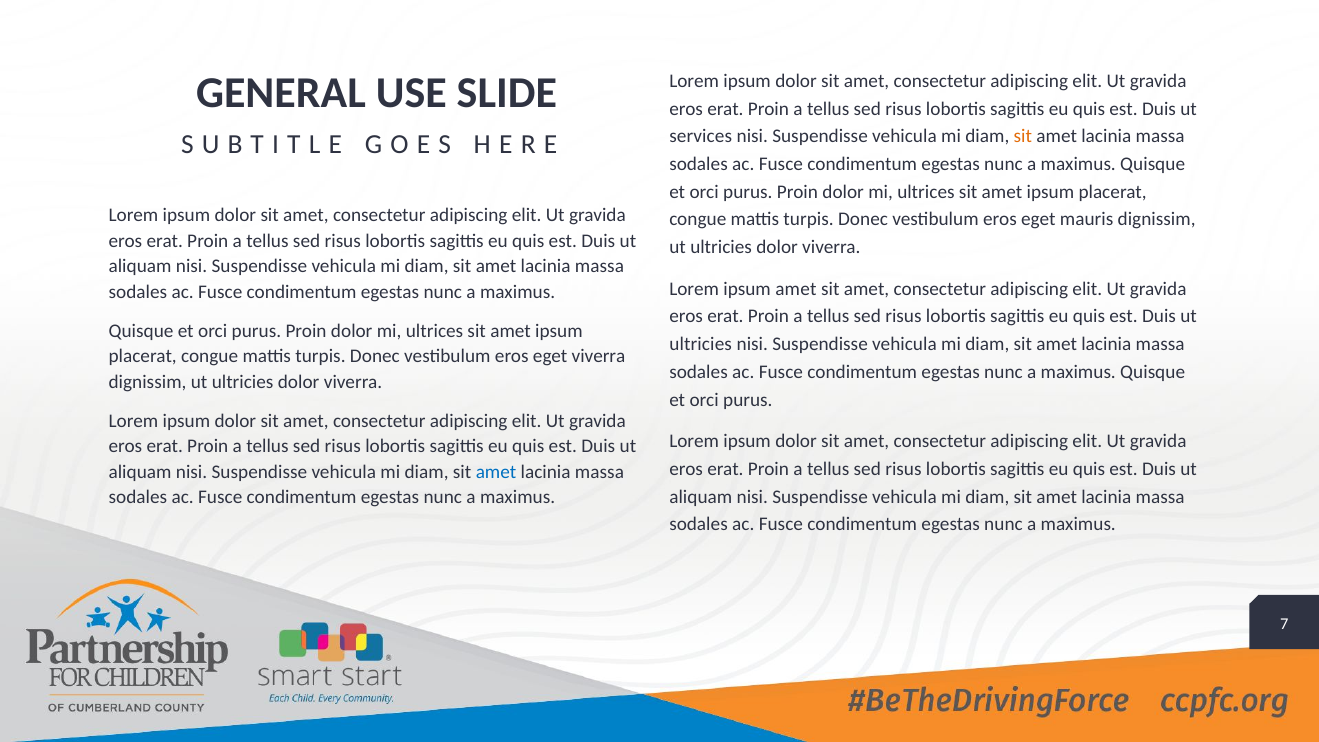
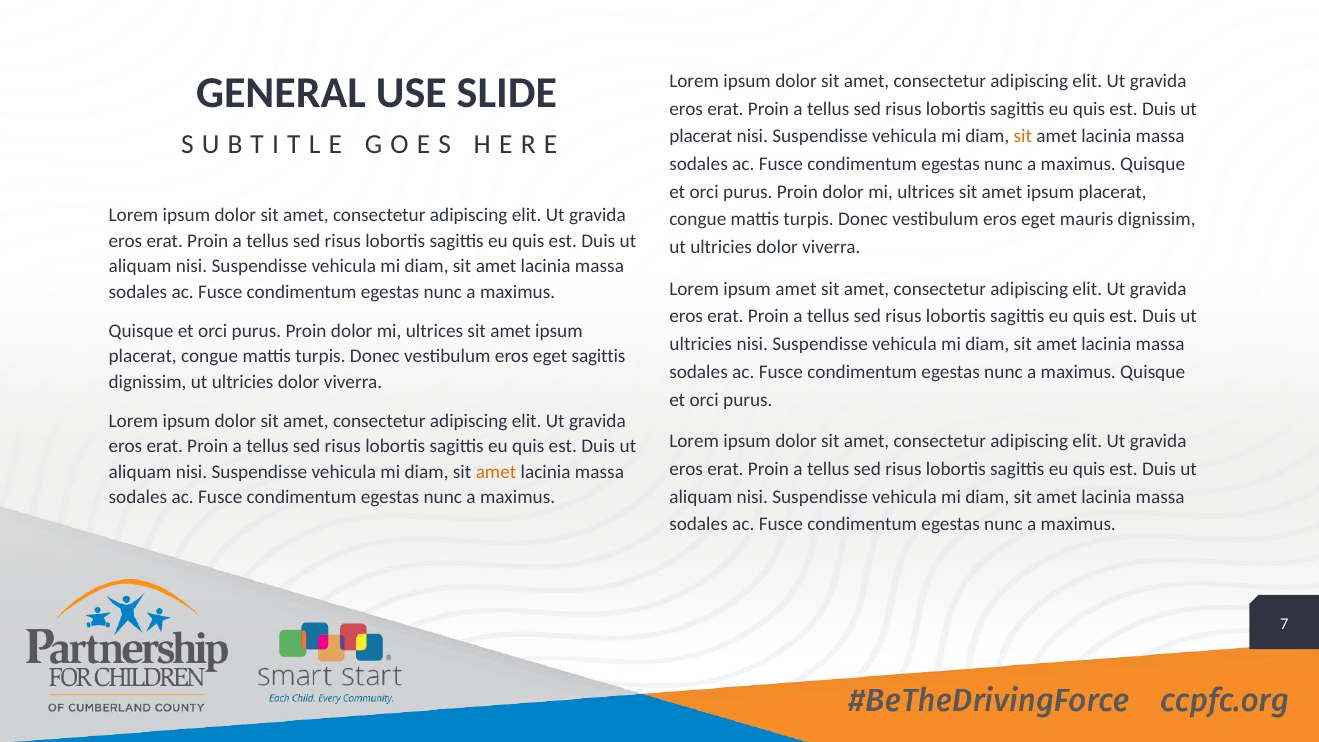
services at (701, 136): services -> placerat
eget viverra: viverra -> sagittis
amet at (496, 472) colour: blue -> orange
